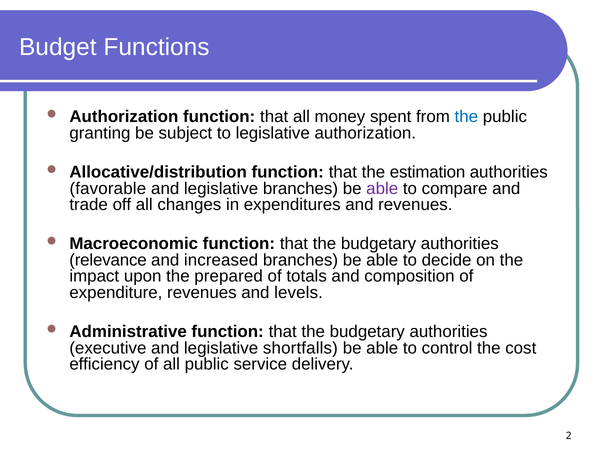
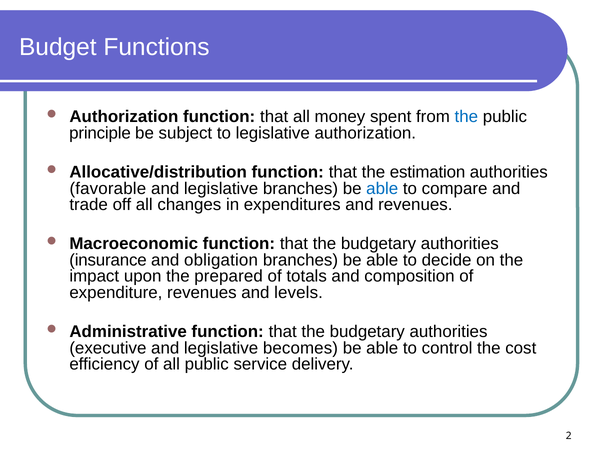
granting: granting -> principle
able at (382, 188) colour: purple -> blue
relevance: relevance -> insurance
increased: increased -> obligation
shortfalls: shortfalls -> becomes
